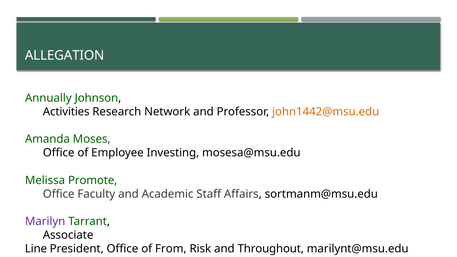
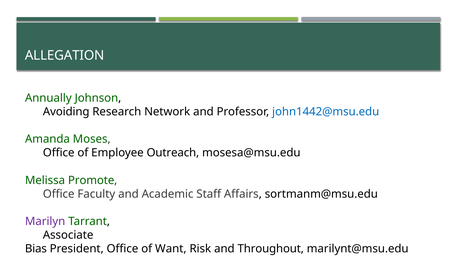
Activities: Activities -> Avoiding
john1442@msu.edu colour: orange -> blue
Investing: Investing -> Outreach
Line: Line -> Bias
From: From -> Want
